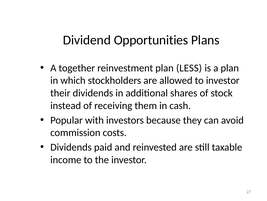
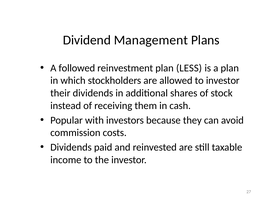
Opportunities: Opportunities -> Management
together: together -> followed
